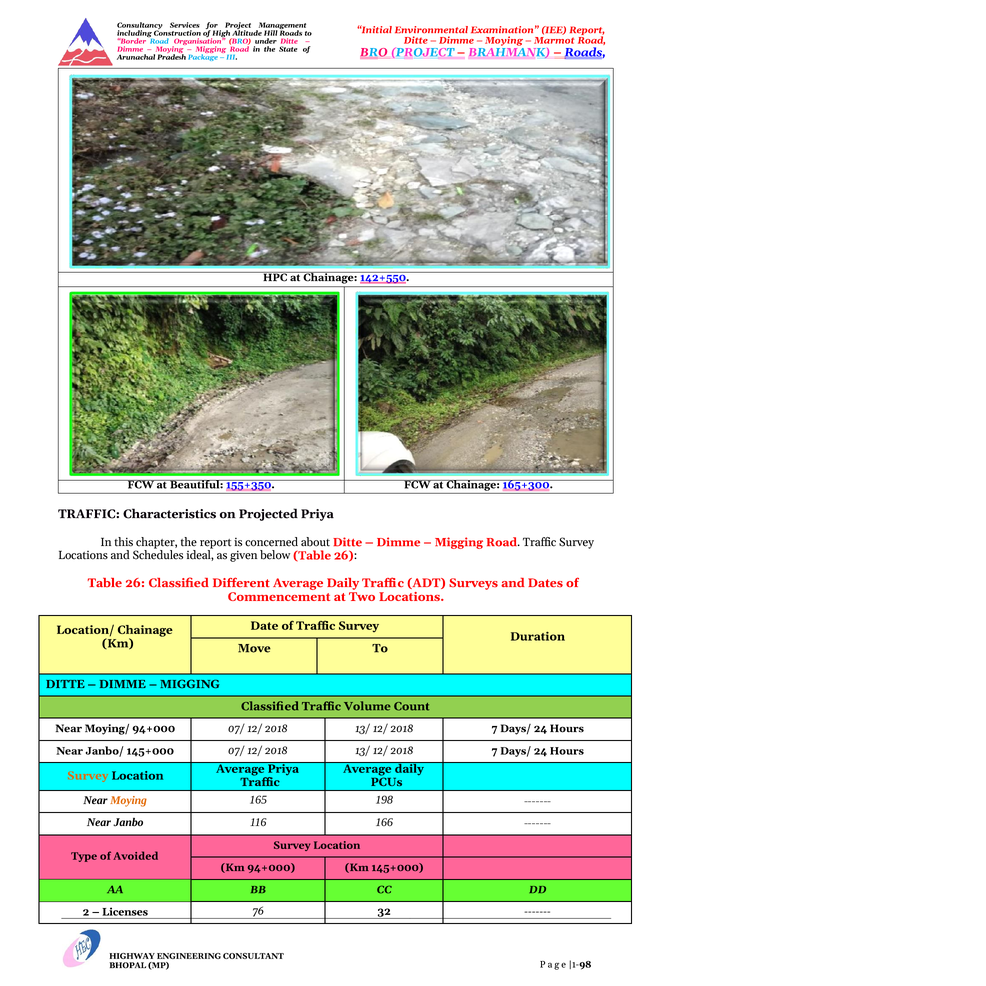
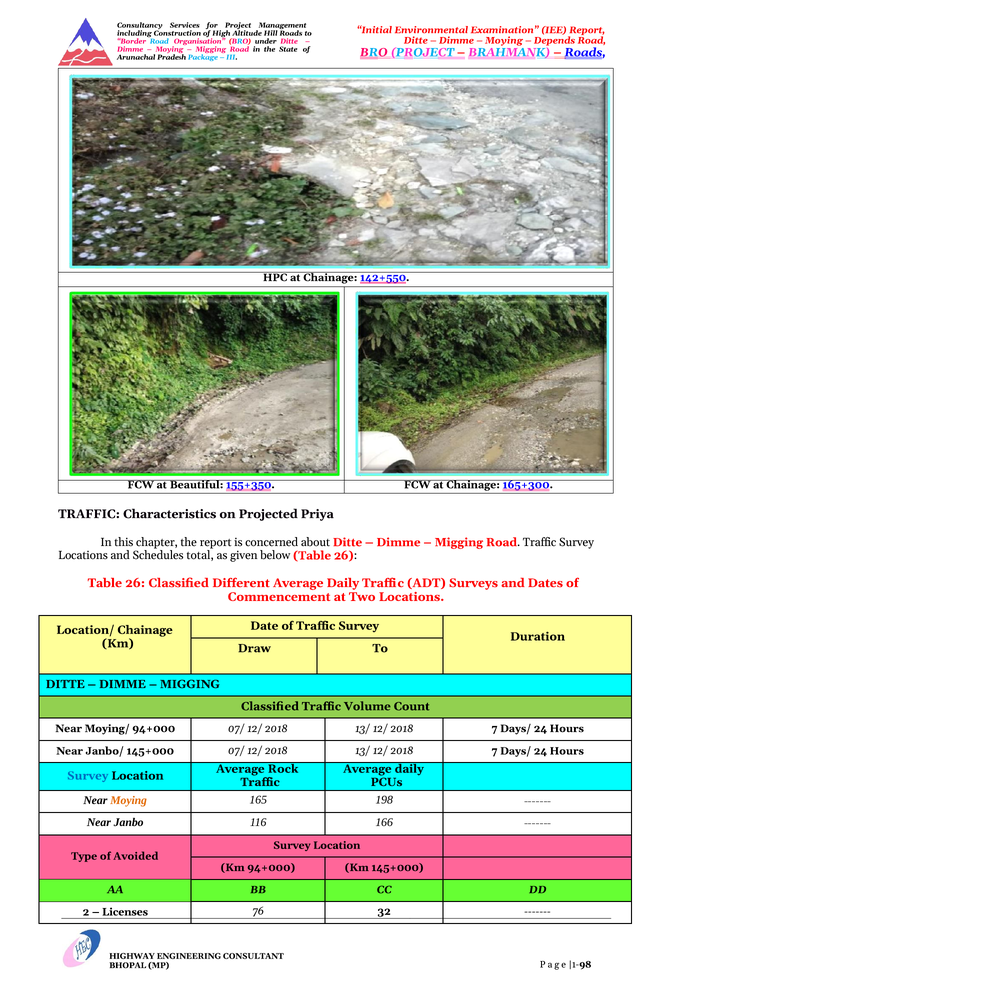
Marmot: Marmot -> Depends
ideal: ideal -> total
Move: Move -> Draw
Average Priya: Priya -> Rock
Survey at (88, 776) colour: orange -> blue
